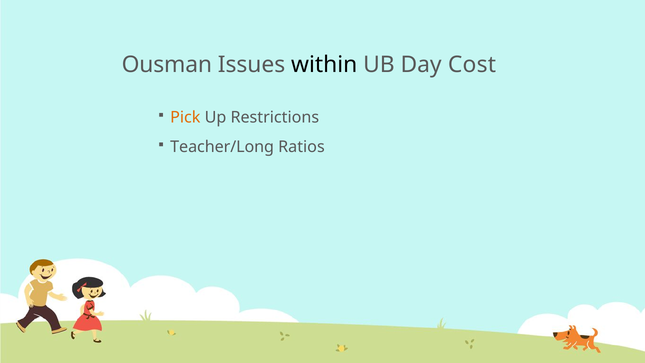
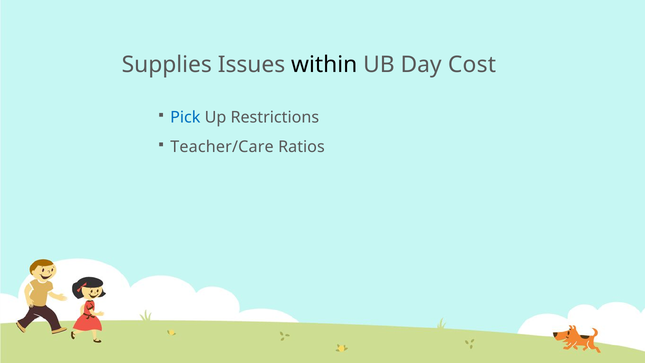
Ousman: Ousman -> Supplies
Pick colour: orange -> blue
Teacher/Long: Teacher/Long -> Teacher/Care
